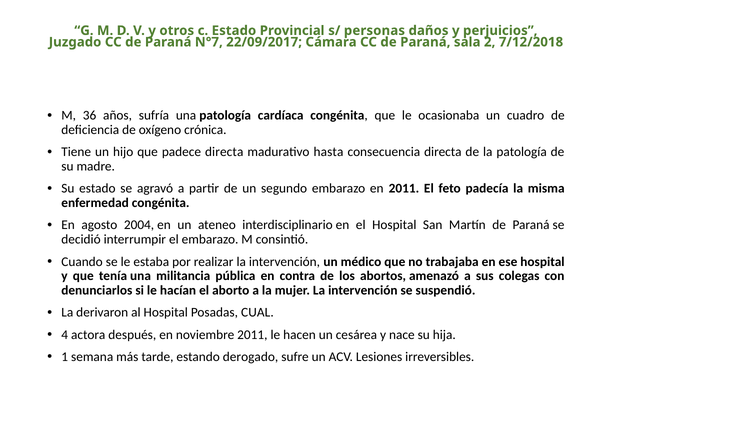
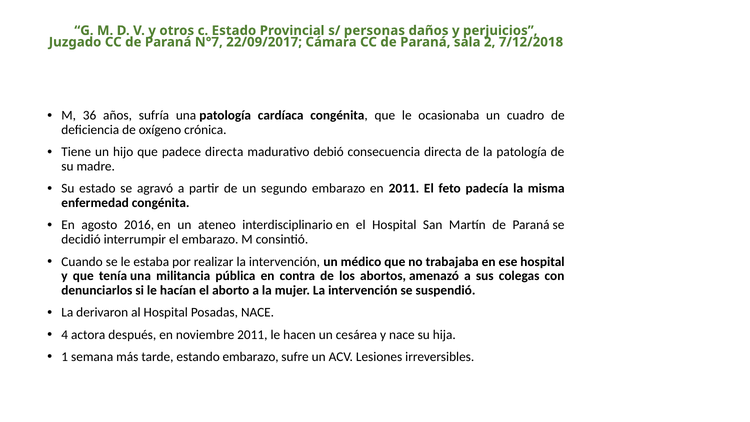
hasta: hasta -> debió
2004: 2004 -> 2016
Posadas CUAL: CUAL -> NACE
estando derogado: derogado -> embarazo
